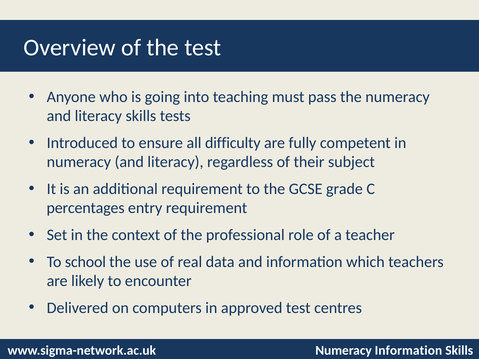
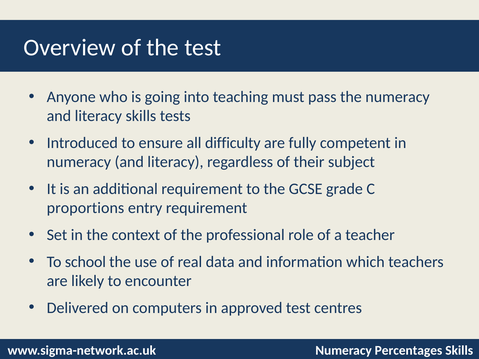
percentages: percentages -> proportions
Numeracy Information: Information -> Percentages
